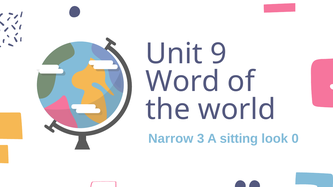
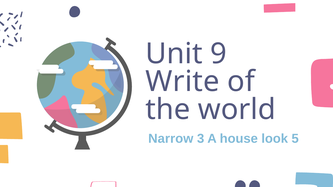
Word: Word -> Write
sitting: sitting -> house
0: 0 -> 5
